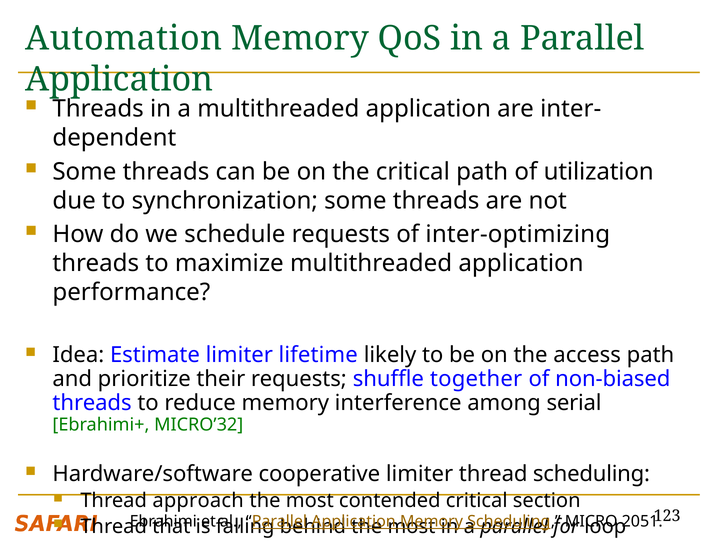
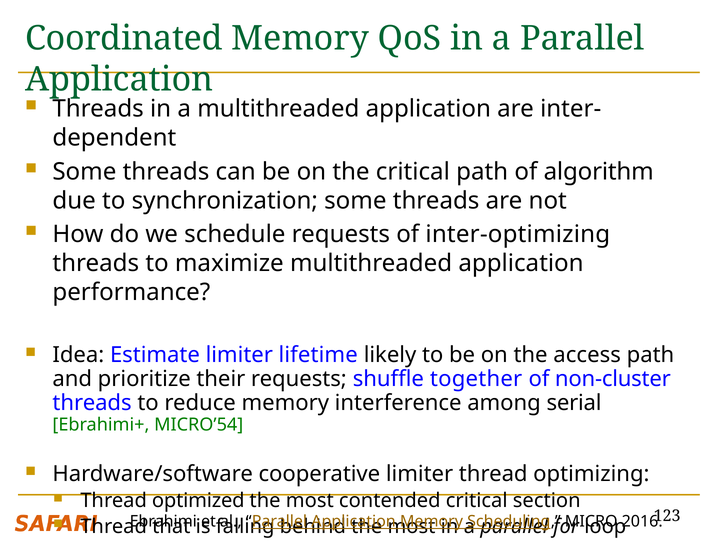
Automation: Automation -> Coordinated
utilization: utilization -> algorithm
non-biased: non-biased -> non-cluster
MICRO’32: MICRO’32 -> MICRO’54
thread scheduling: scheduling -> optimizing
approach: approach -> optimized
2051: 2051 -> 2016
